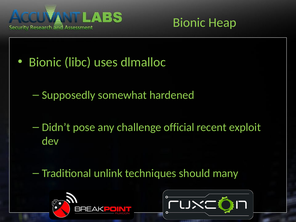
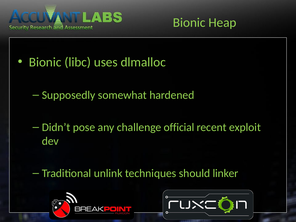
many: many -> linker
